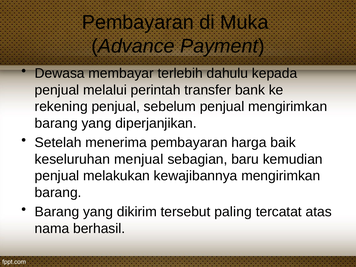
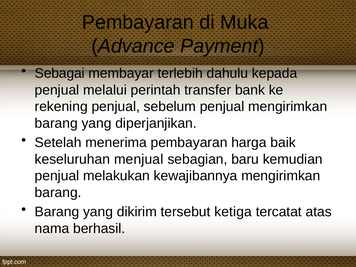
Dewasa: Dewasa -> Sebagai
paling: paling -> ketiga
